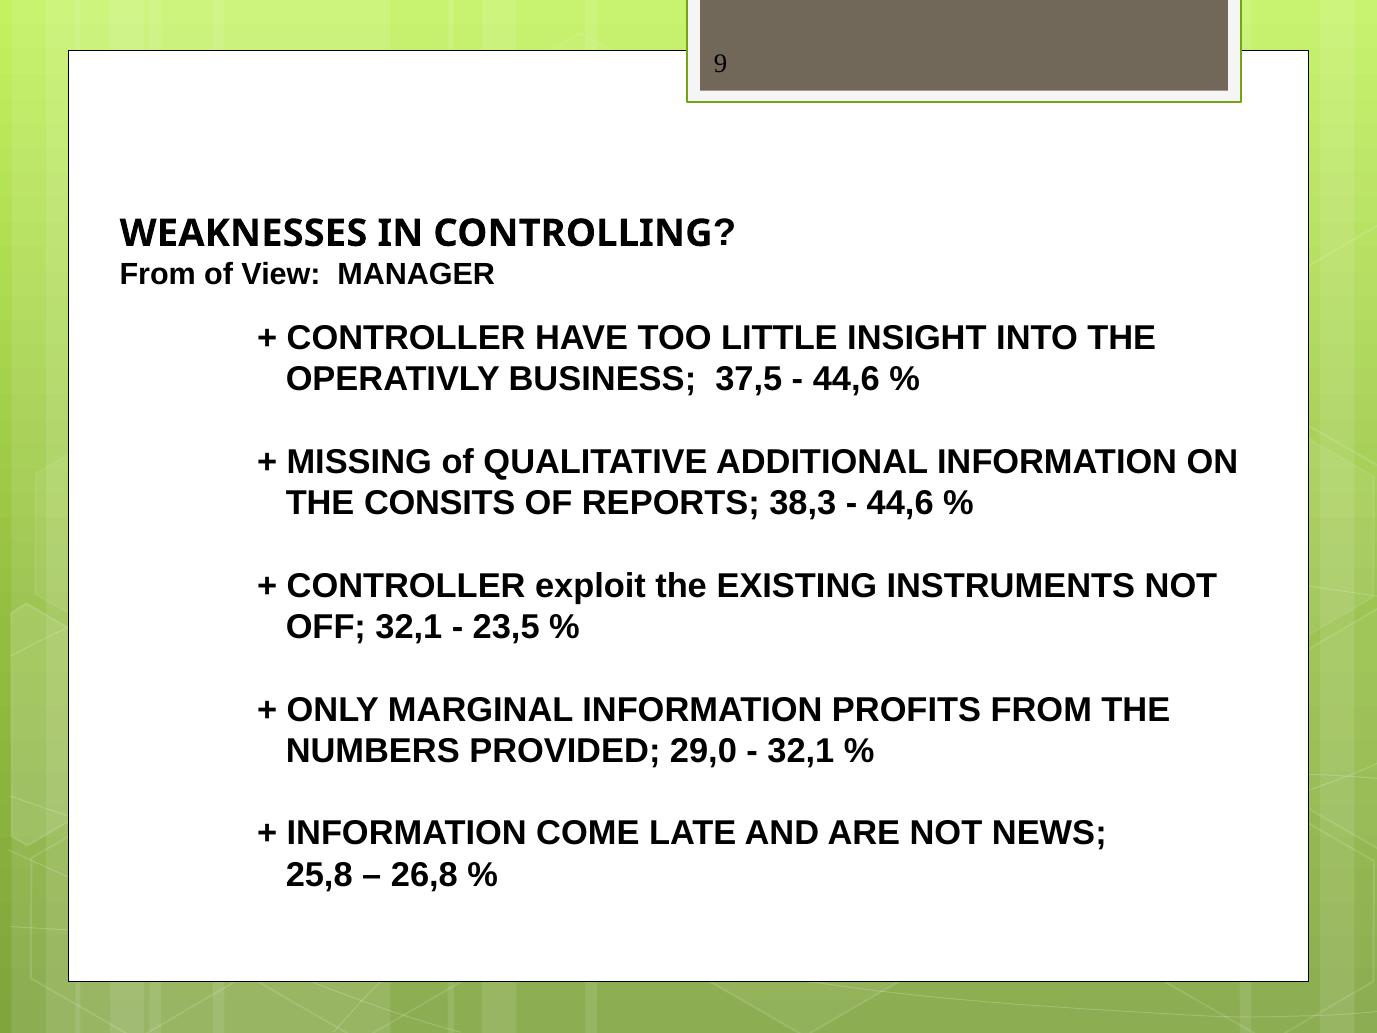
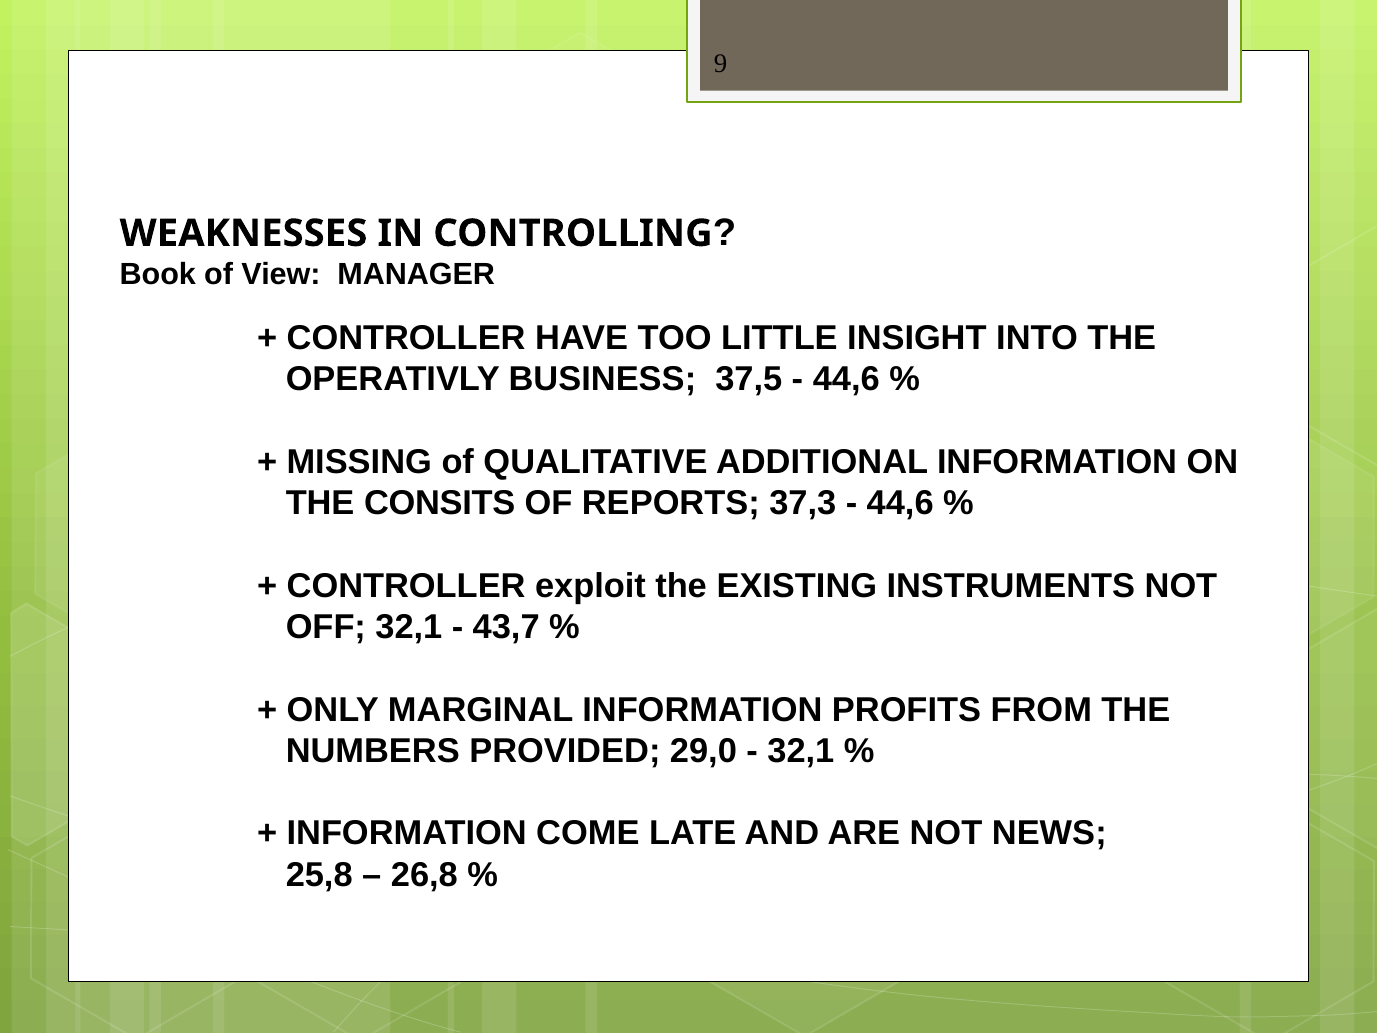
From at (158, 274): From -> Book
38,3: 38,3 -> 37,3
23,5: 23,5 -> 43,7
